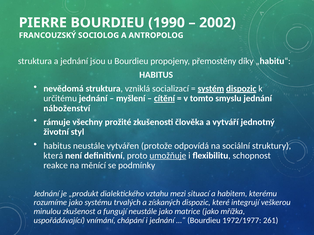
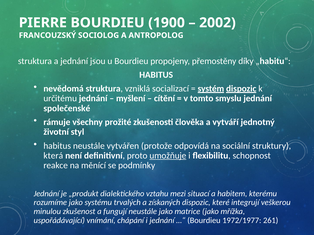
1990: 1990 -> 1900
cítění underline: present -> none
náboženství: náboženství -> společenské
